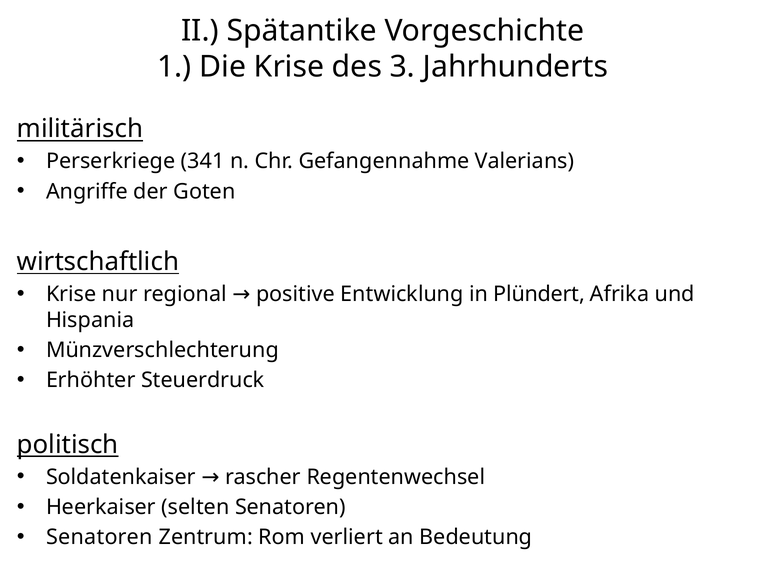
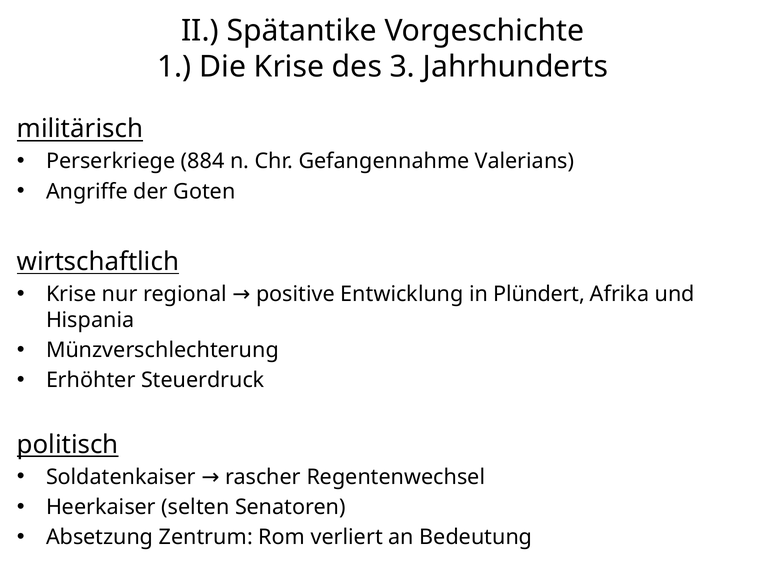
341: 341 -> 884
Senatoren at (100, 537): Senatoren -> Absetzung
